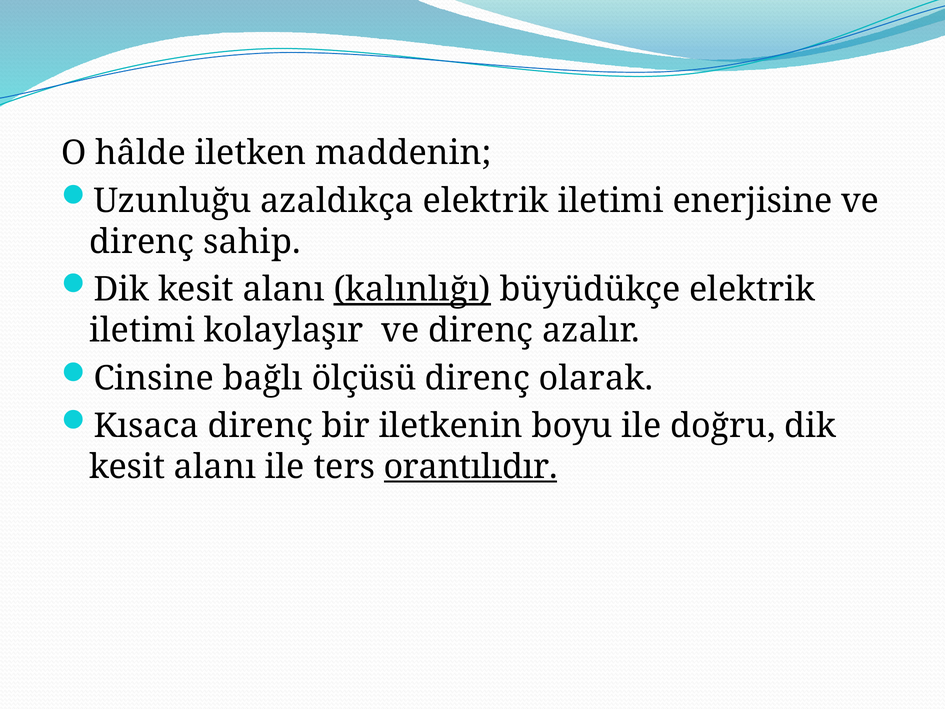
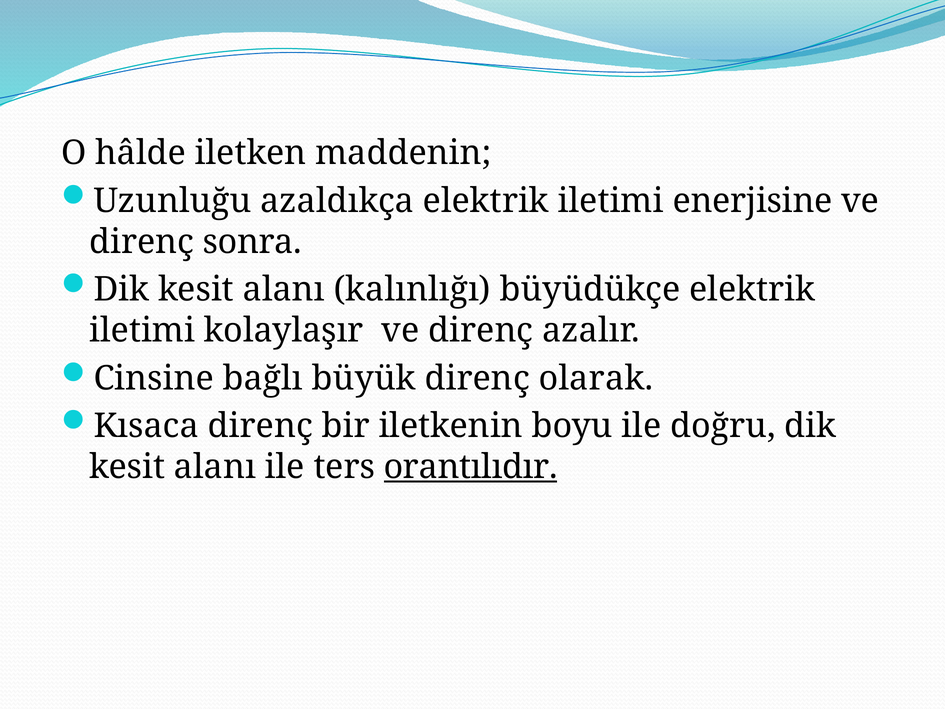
sahip: sahip -> sonra
kalınlığı underline: present -> none
ölçüsü: ölçüsü -> büyük
